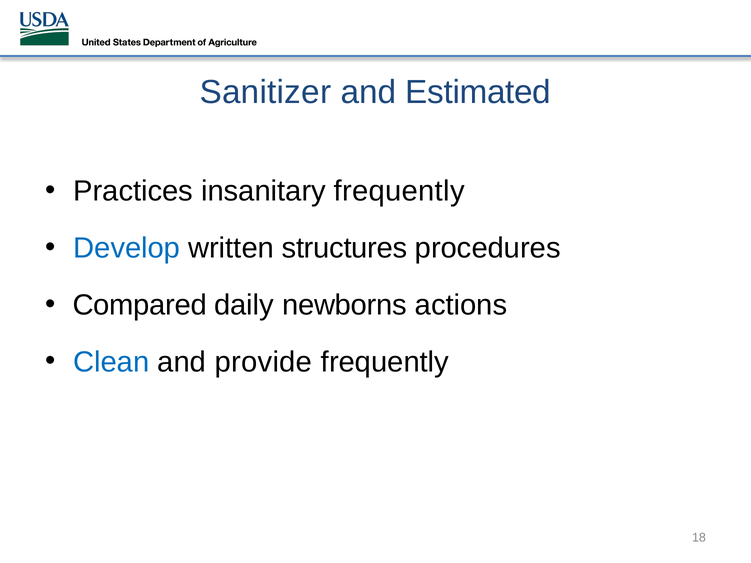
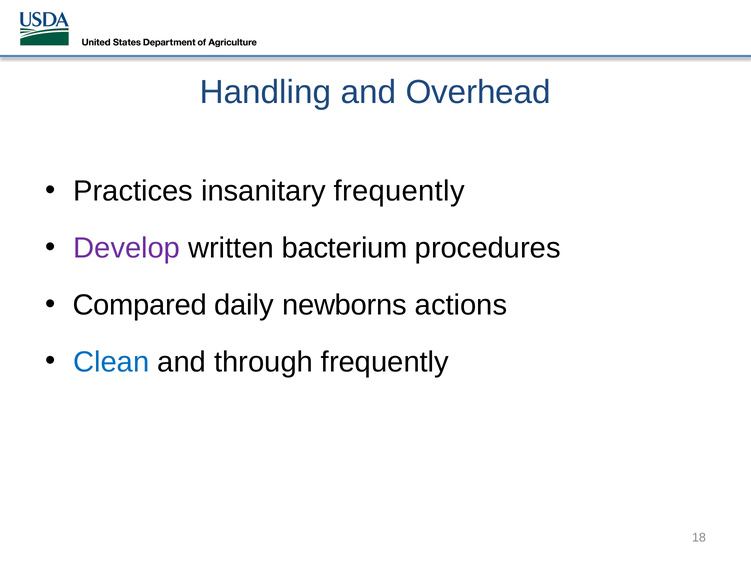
Sanitizer: Sanitizer -> Handling
Estimated: Estimated -> Overhead
Develop colour: blue -> purple
structures: structures -> bacterium
provide: provide -> through
